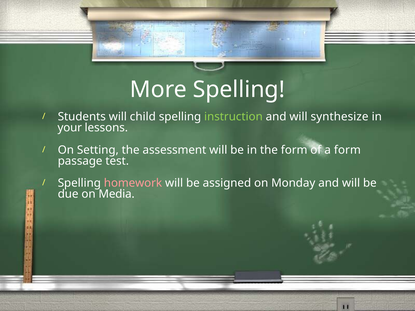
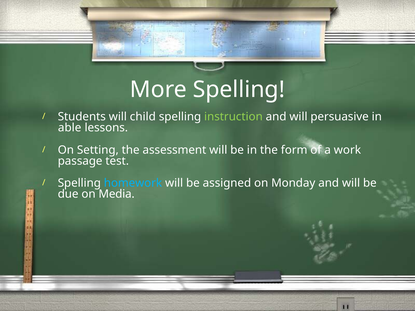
synthesize: synthesize -> persuasive
your: your -> able
a form: form -> work
homework colour: pink -> light blue
